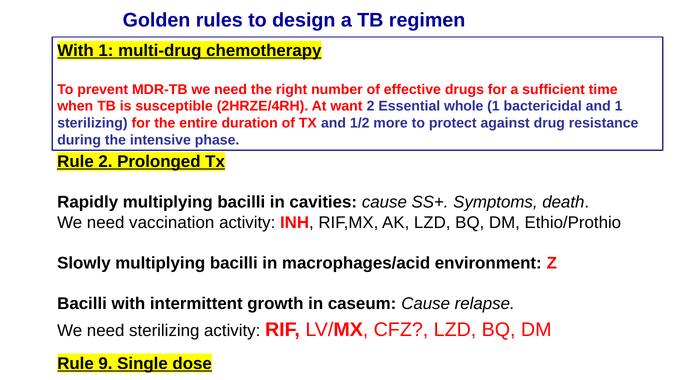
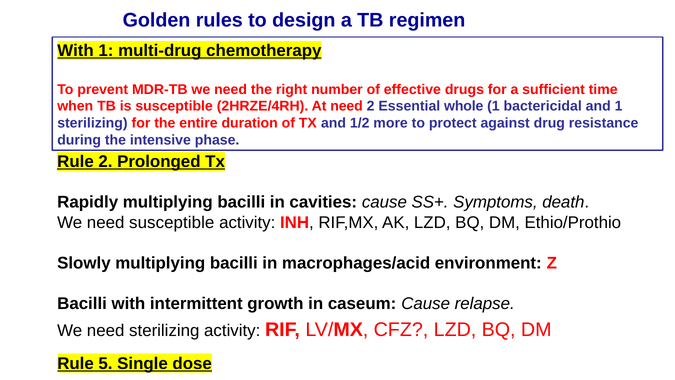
At want: want -> need
need vaccination: vaccination -> susceptible
9: 9 -> 5
